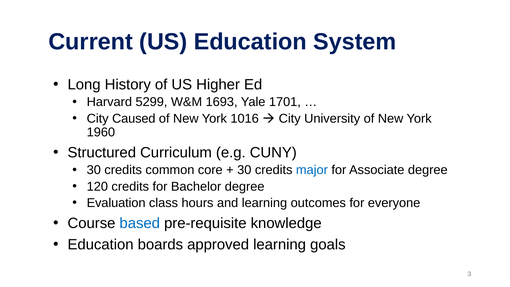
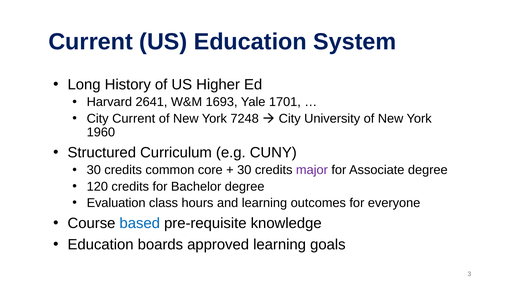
5299: 5299 -> 2641
City Caused: Caused -> Current
1016: 1016 -> 7248
major colour: blue -> purple
